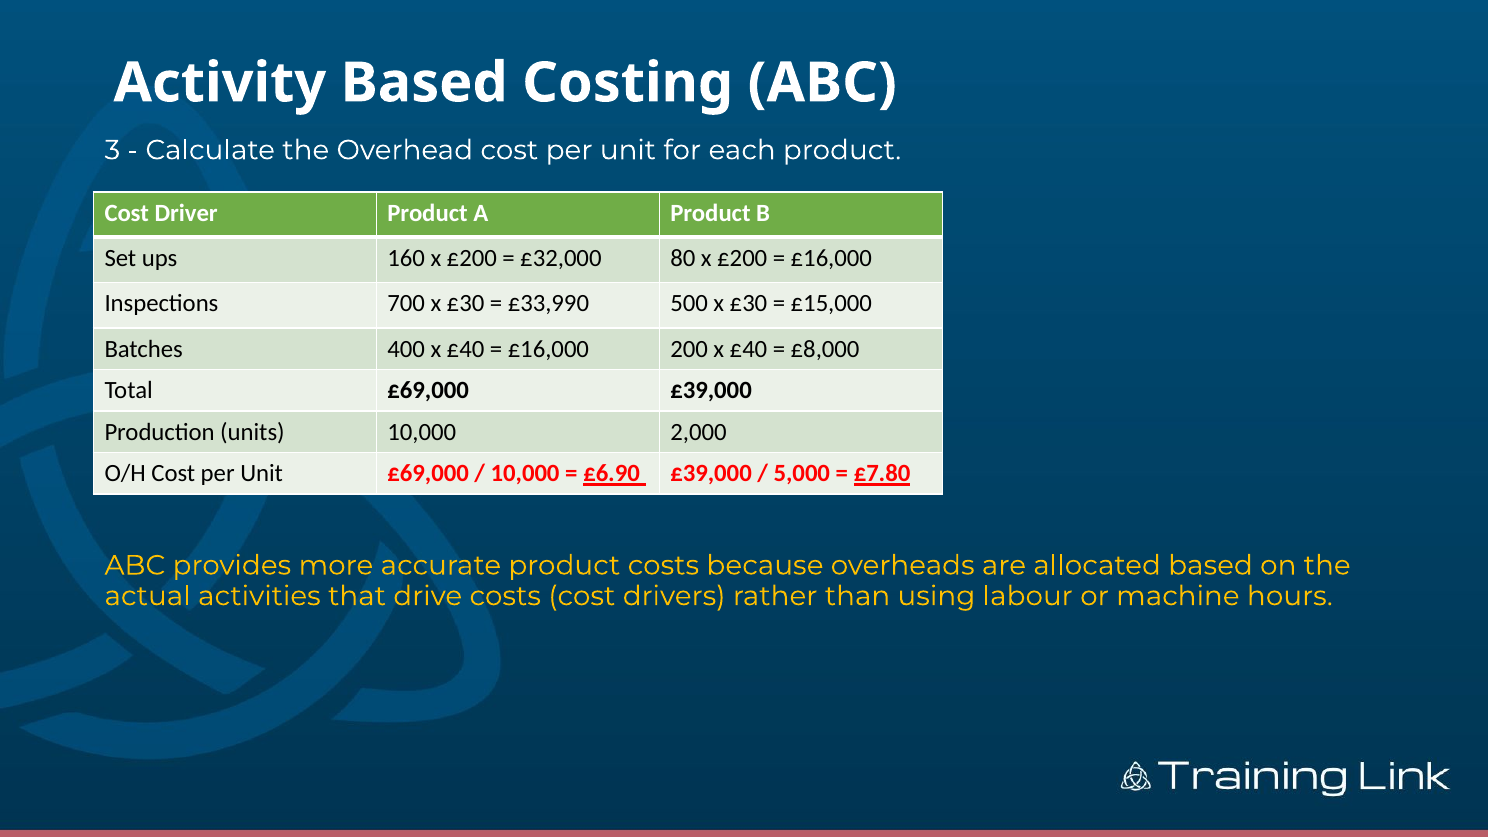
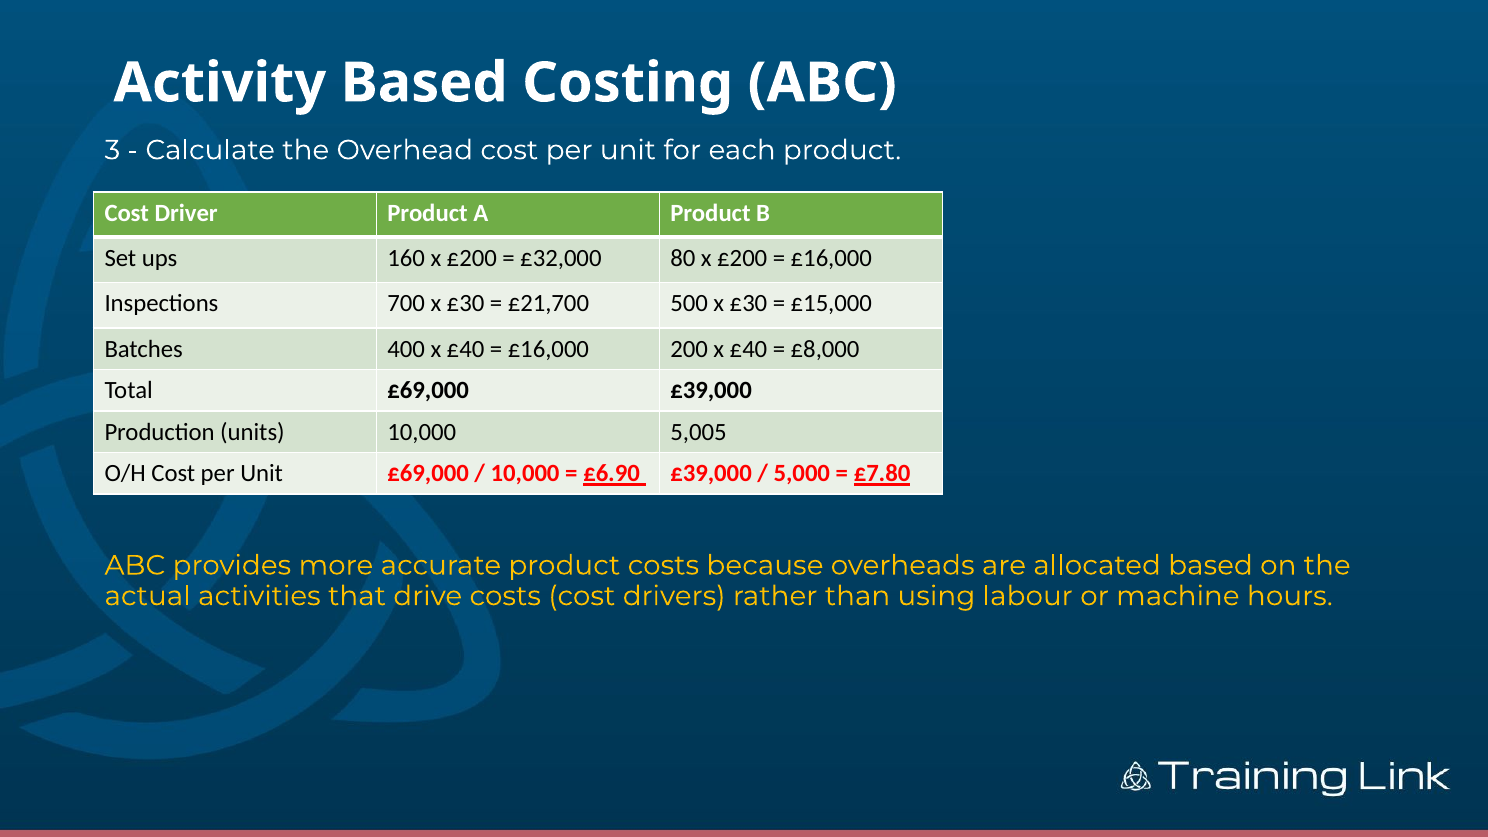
£33,990: £33,990 -> £21,700
2,000: 2,000 -> 5,005
